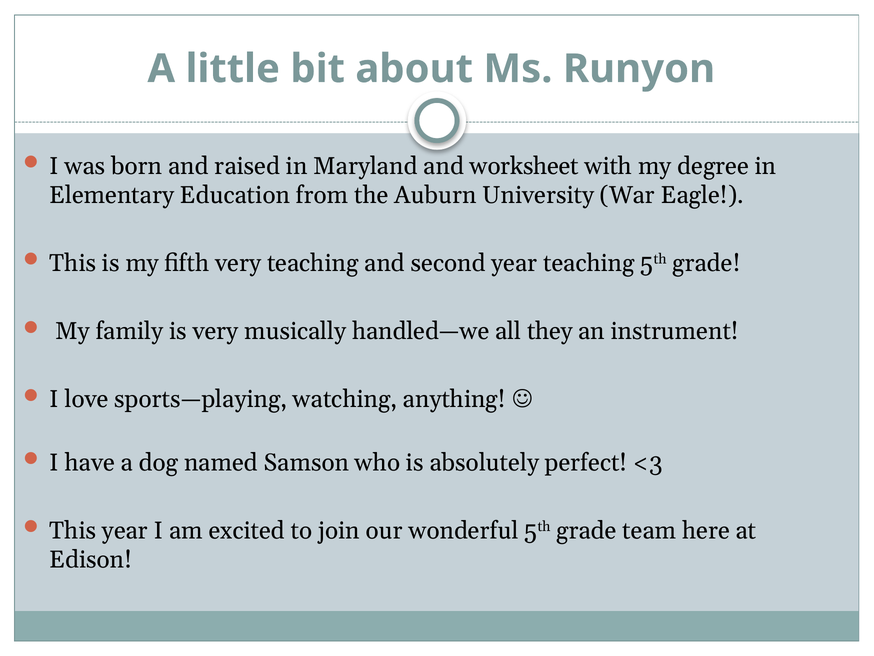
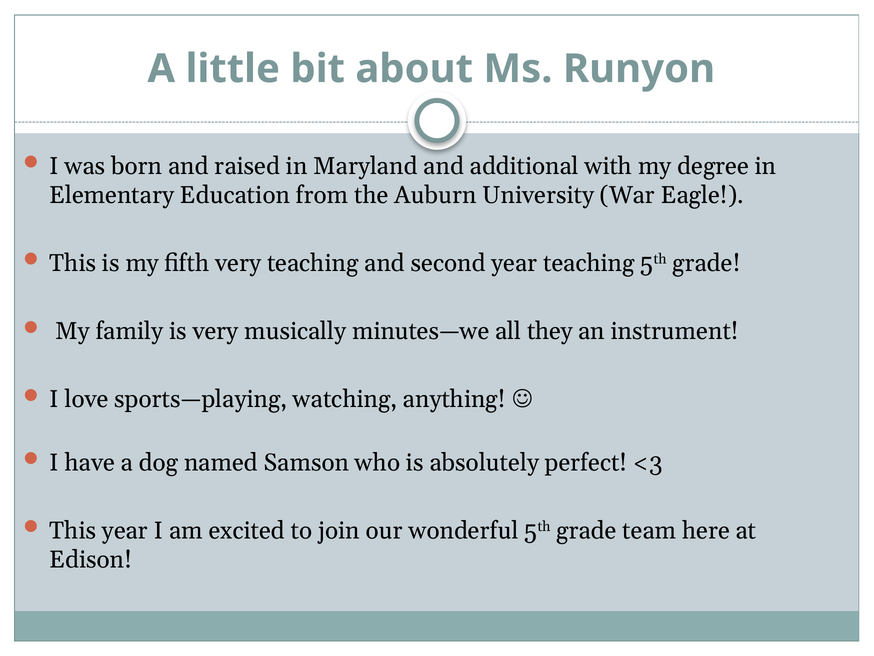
worksheet: worksheet -> additional
handled—we: handled—we -> minutes—we
